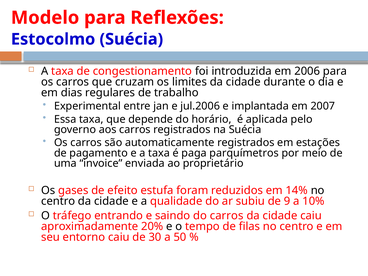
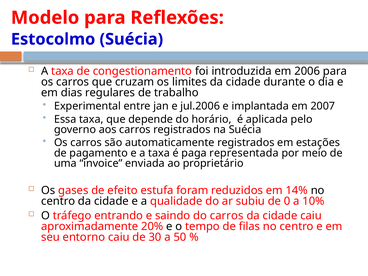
parquímetros: parquímetros -> representada
9: 9 -> 0
